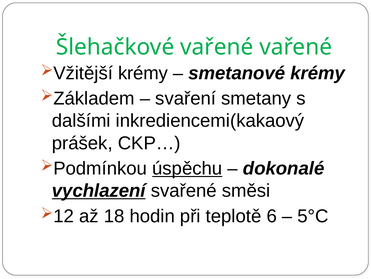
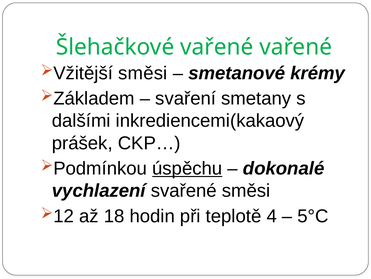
krémy at (143, 73): krémy -> směsi
vychlazení underline: present -> none
6: 6 -> 4
